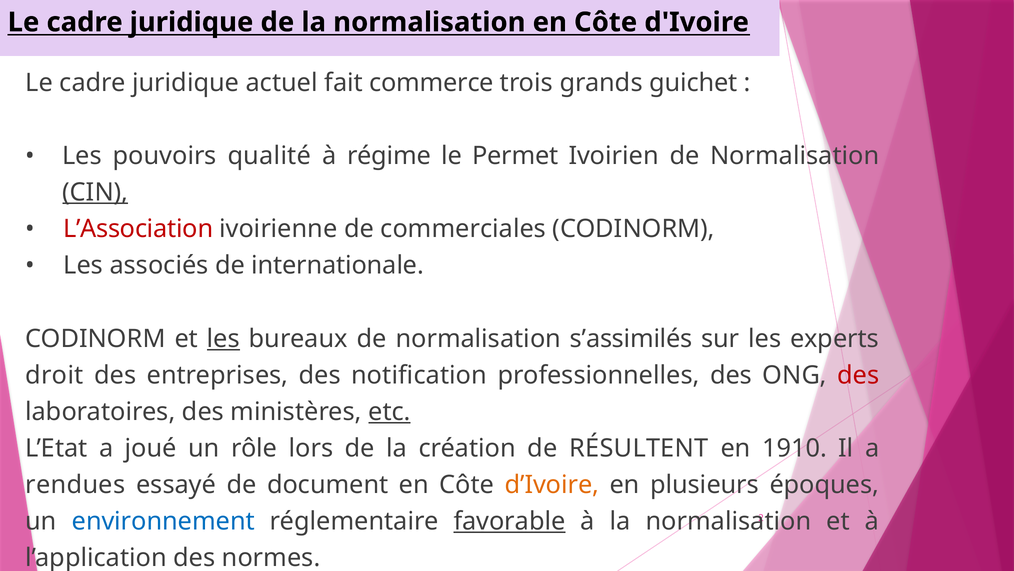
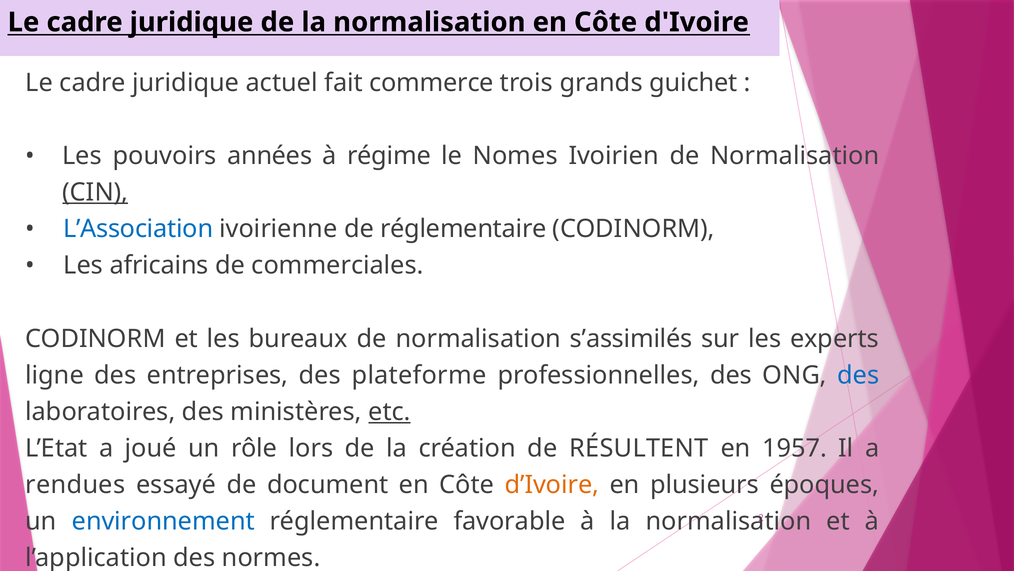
qualité: qualité -> années
Permet: Permet -> Nomes
L’Association colour: red -> blue
de commerciales: commerciales -> réglementaire
associés: associés -> africains
internationale: internationale -> commerciales
les at (223, 338) underline: present -> none
droit: droit -> ligne
notification: notification -> plateforme
des at (858, 375) colour: red -> blue
1910: 1910 -> 1957
favorable underline: present -> none
